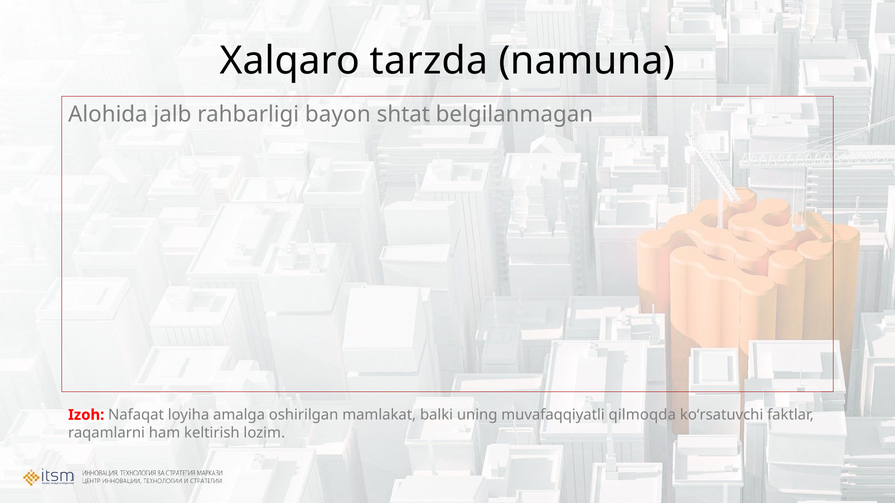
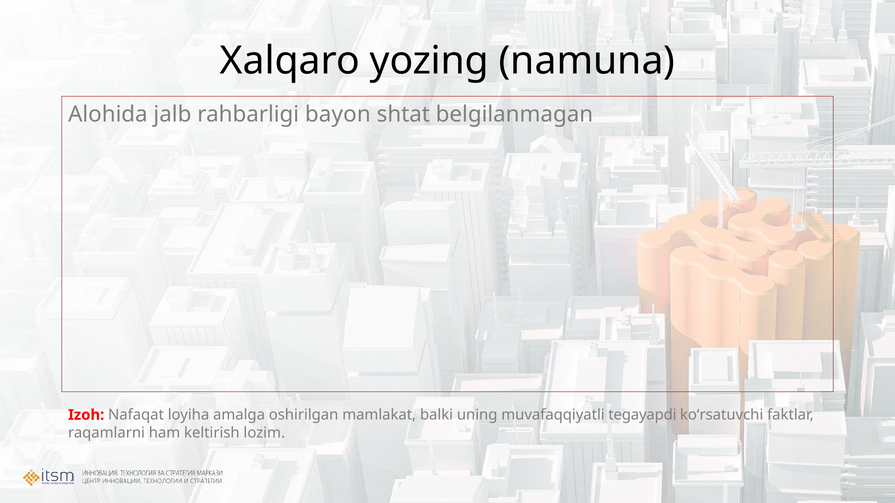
tarzda: tarzda -> yozing
qilmoqda: qilmoqda -> tegayapdi
